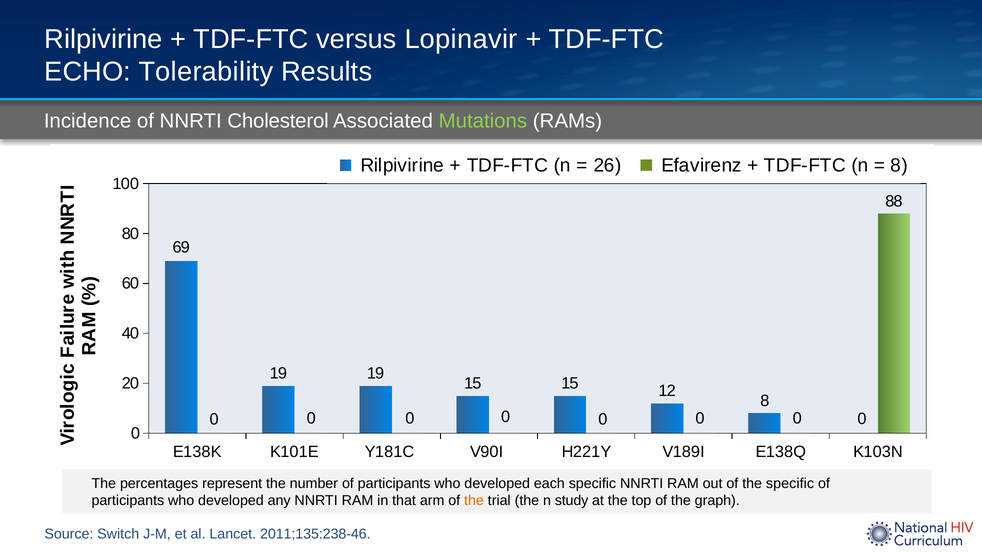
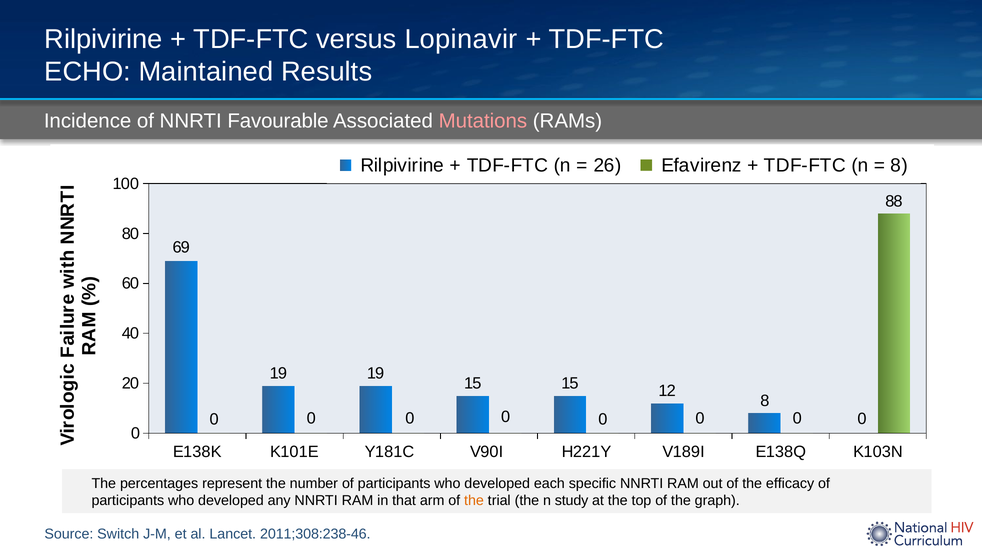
Tolerability: Tolerability -> Maintained
Cholesterol: Cholesterol -> Favourable
Mutations colour: light green -> pink
the specific: specific -> efficacy
2011;135:238-46: 2011;135:238-46 -> 2011;308:238-46
